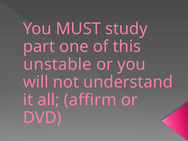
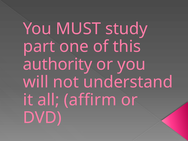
unstable: unstable -> authority
